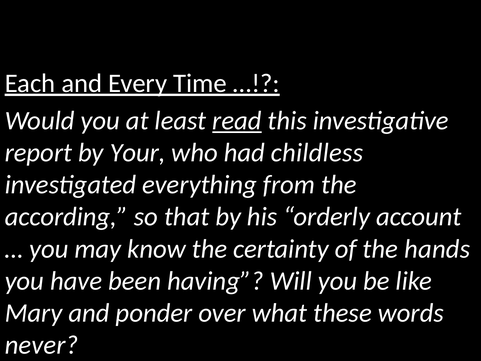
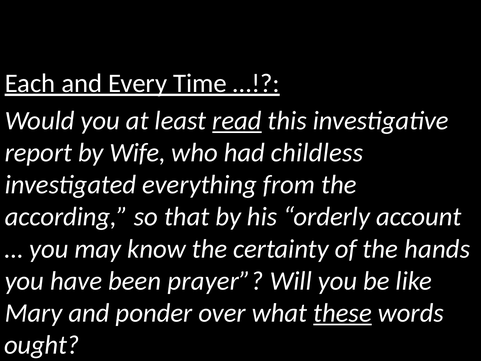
Your: Your -> Wife
having: having -> prayer
these underline: none -> present
never: never -> ought
